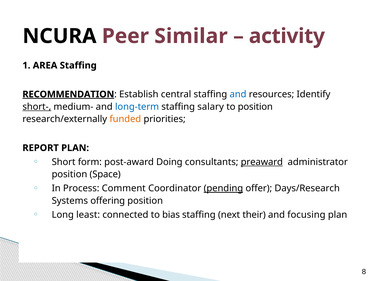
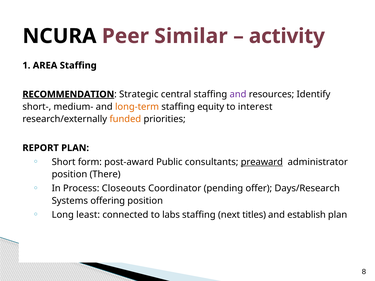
Establish: Establish -> Strategic
and at (238, 94) colour: blue -> purple
short- underline: present -> none
long-term colour: blue -> orange
salary: salary -> equity
to position: position -> interest
Doing: Doing -> Public
Space: Space -> There
Comment: Comment -> Closeouts
pending underline: present -> none
bias: bias -> labs
their: their -> titles
focusing: focusing -> establish
